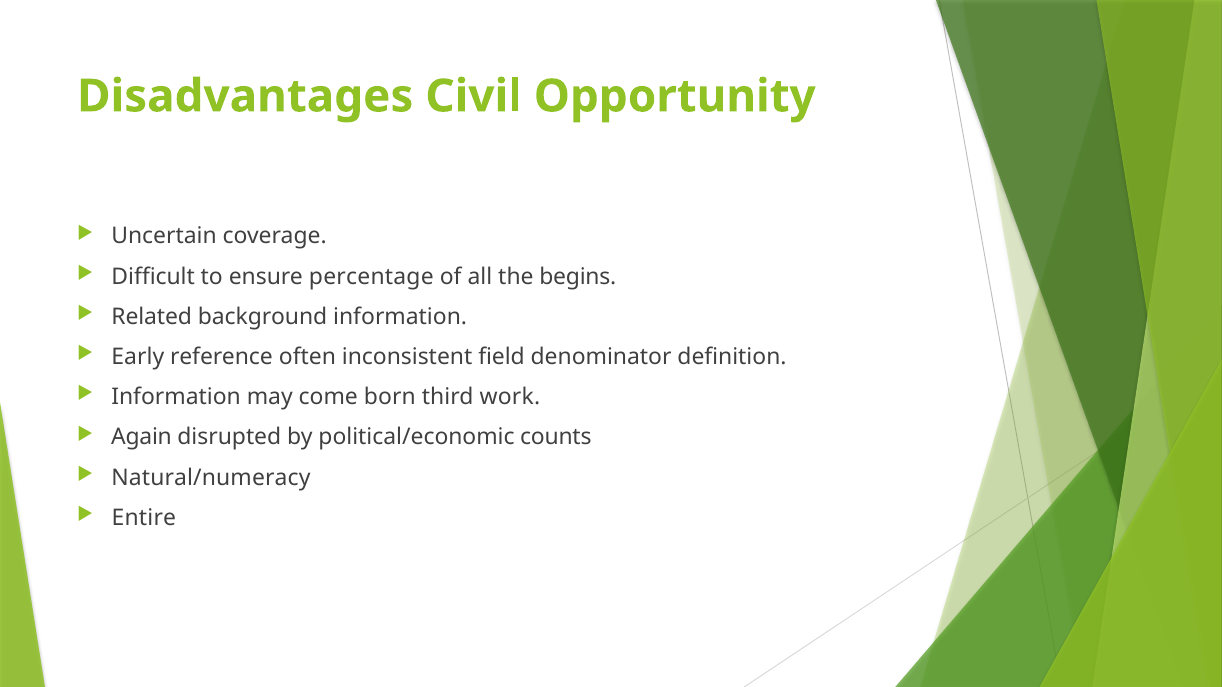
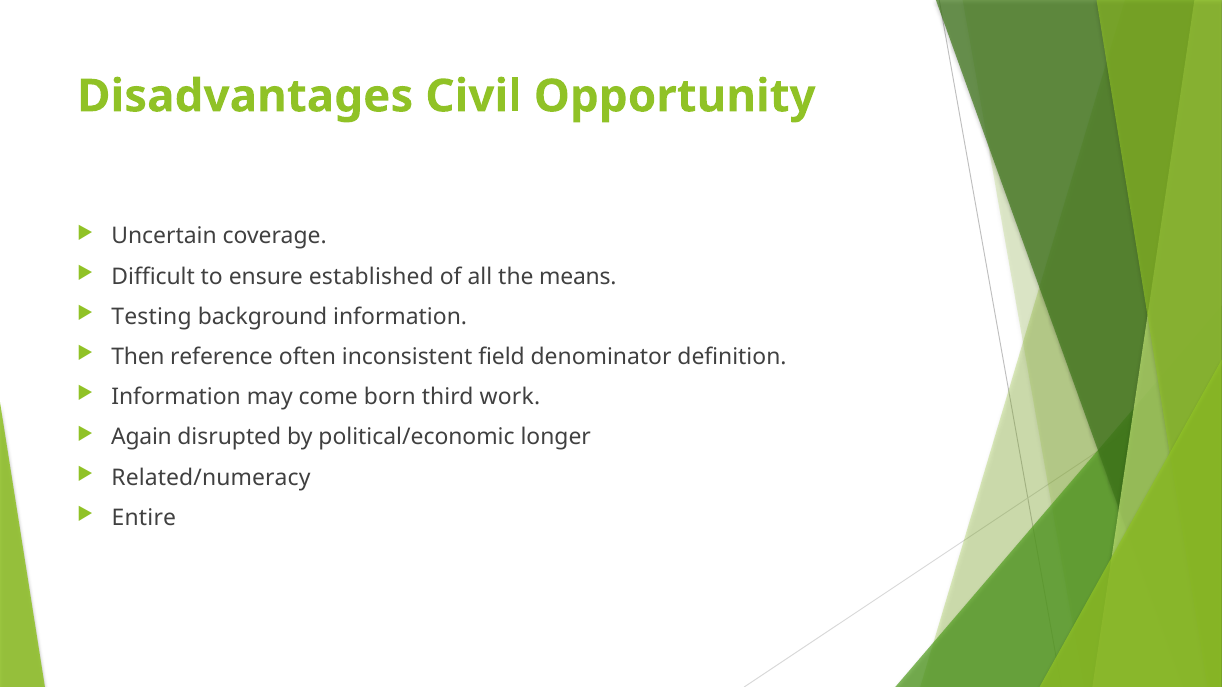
percentage: percentage -> established
begins: begins -> means
Related: Related -> Testing
Early: Early -> Then
counts: counts -> longer
Natural/numeracy: Natural/numeracy -> Related/numeracy
